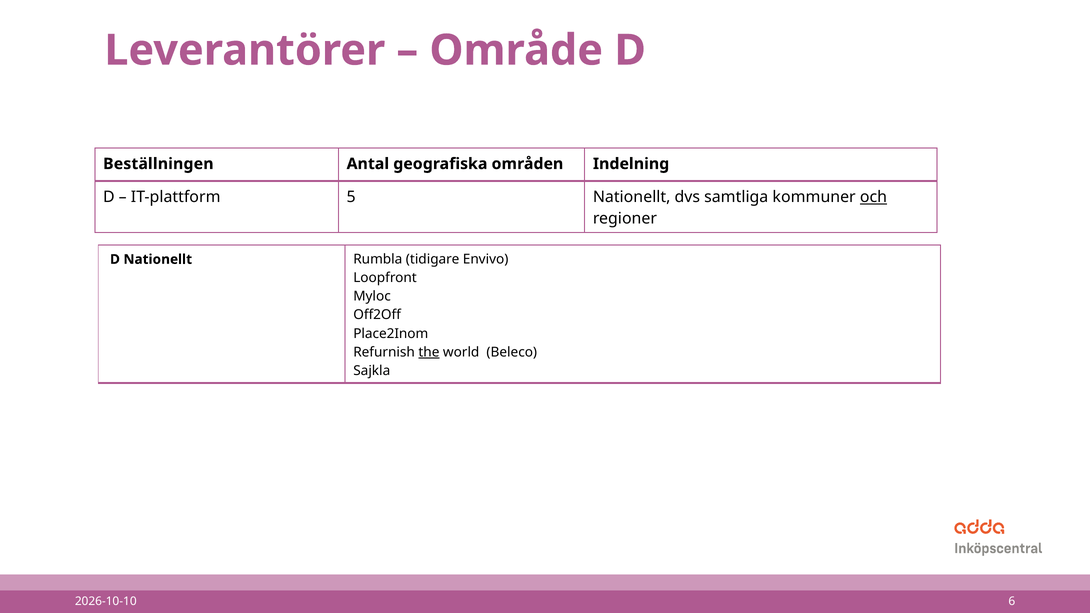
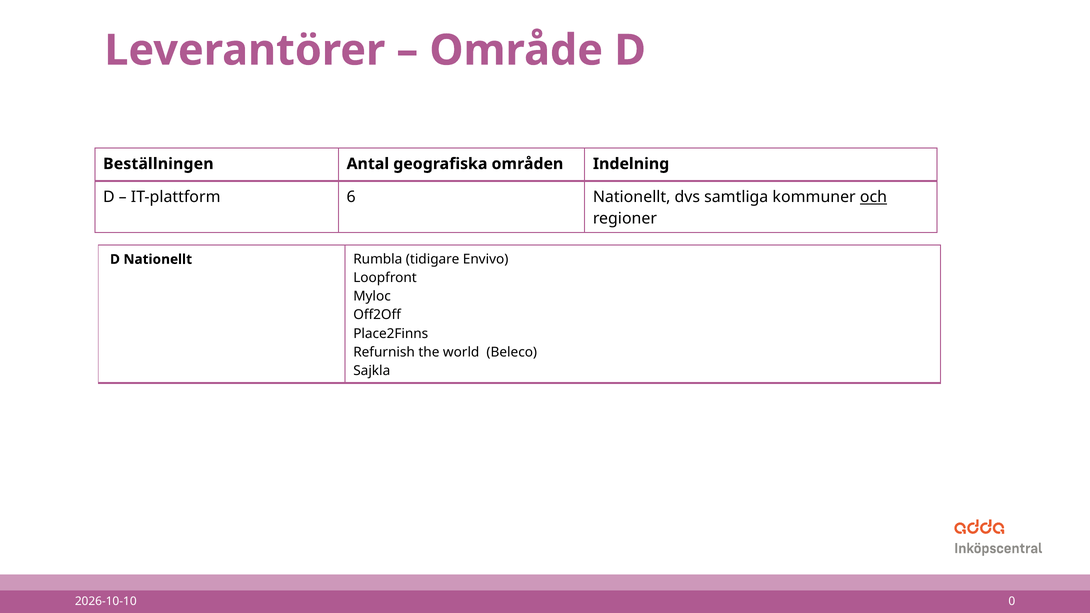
5: 5 -> 6
Place2Inom: Place2Inom -> Place2Finns
the underline: present -> none
6: 6 -> 0
